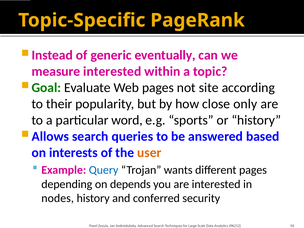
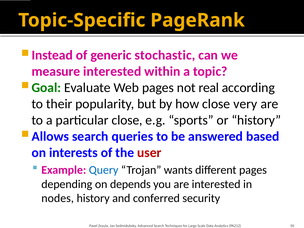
eventually: eventually -> stochastic
site: site -> real
only: only -> very
particular word: word -> close
user colour: orange -> red
